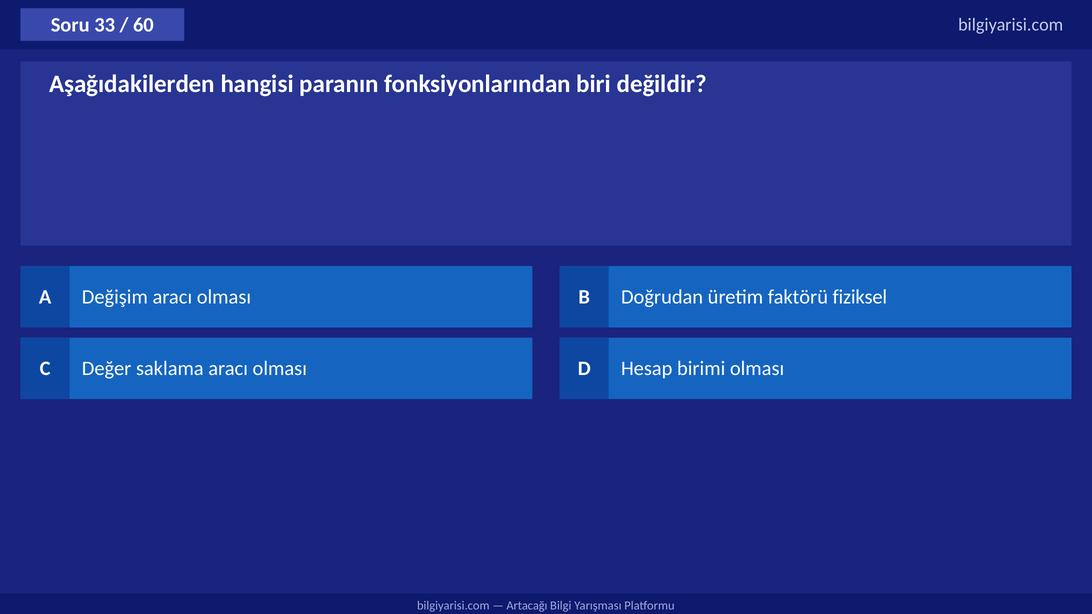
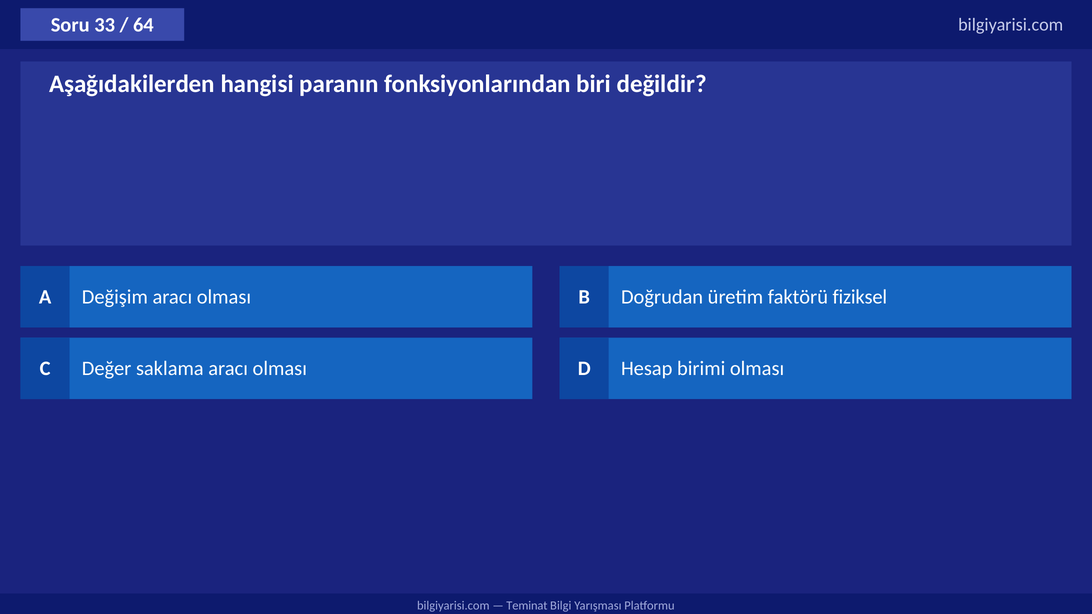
60: 60 -> 64
Artacağı: Artacağı -> Teminat
